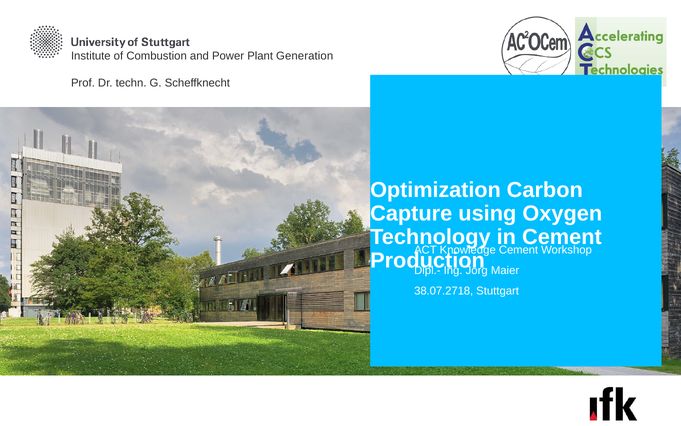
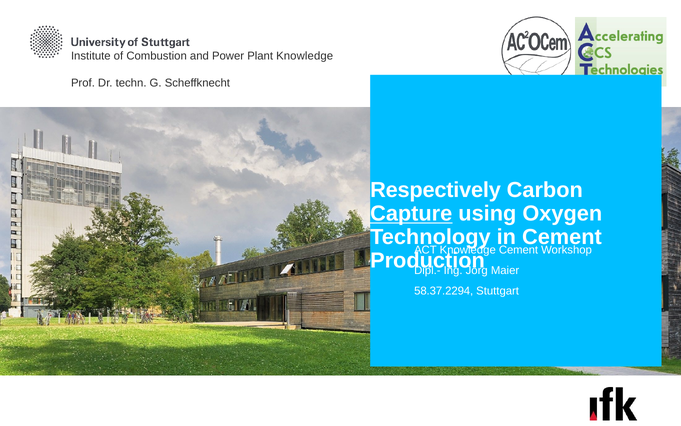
Generation at (305, 56): Generation -> Knowledge
Optimization: Optimization -> Respectively
Capture underline: none -> present
38.07.2718: 38.07.2718 -> 58.37.2294
